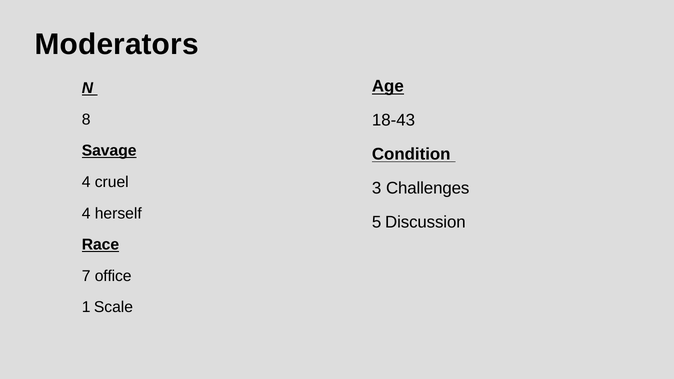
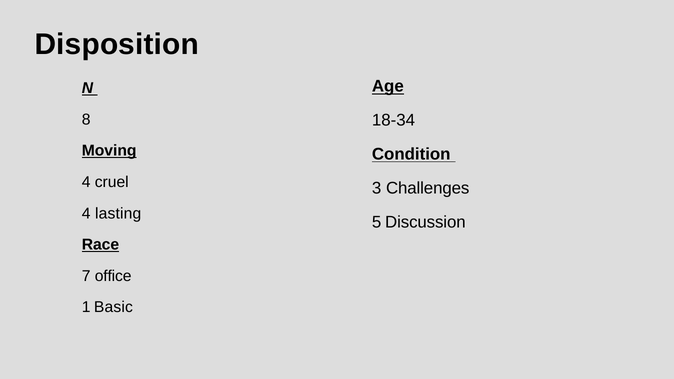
Moderators: Moderators -> Disposition
18-43: 18-43 -> 18-34
Savage: Savage -> Moving
herself: herself -> lasting
Scale: Scale -> Basic
